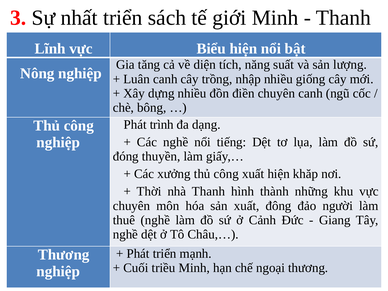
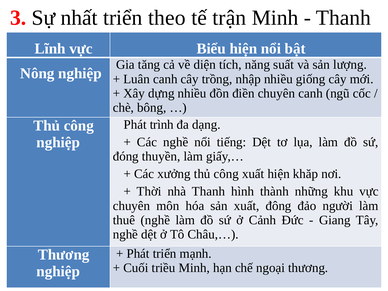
sách: sách -> theo
giới: giới -> trận
